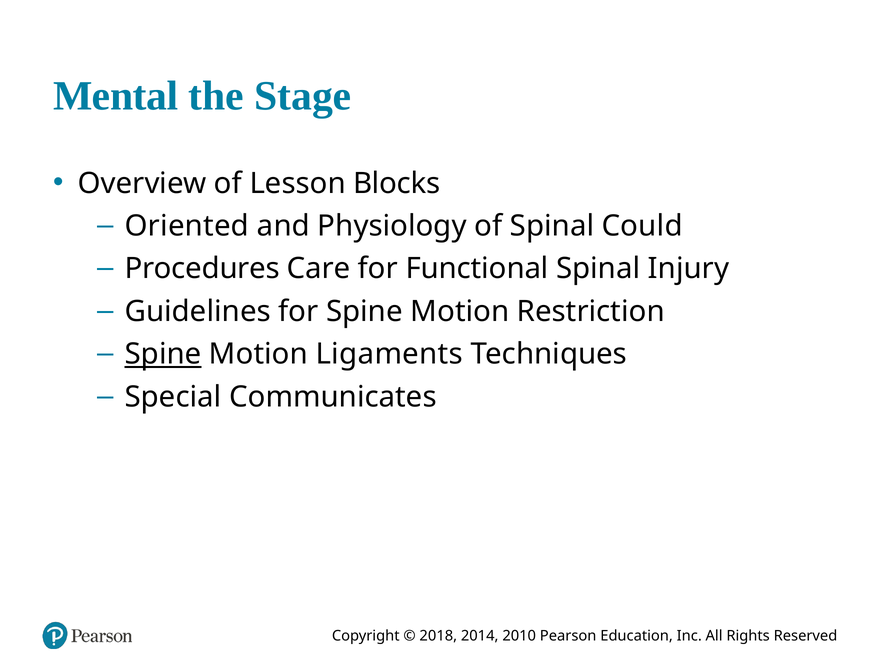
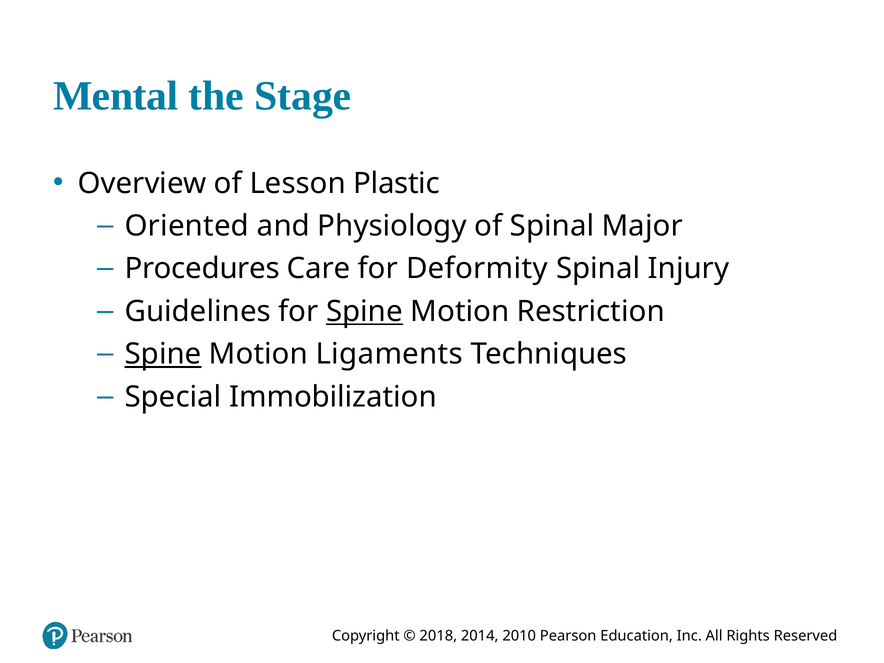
Blocks: Blocks -> Plastic
Could: Could -> Major
Functional: Functional -> Deformity
Spine at (364, 312) underline: none -> present
Communicates: Communicates -> Immobilization
